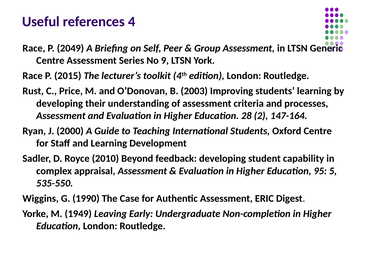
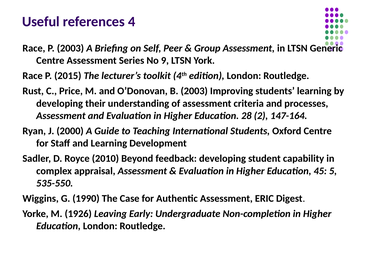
P 2049: 2049 -> 2003
95: 95 -> 45
1949: 1949 -> 1926
